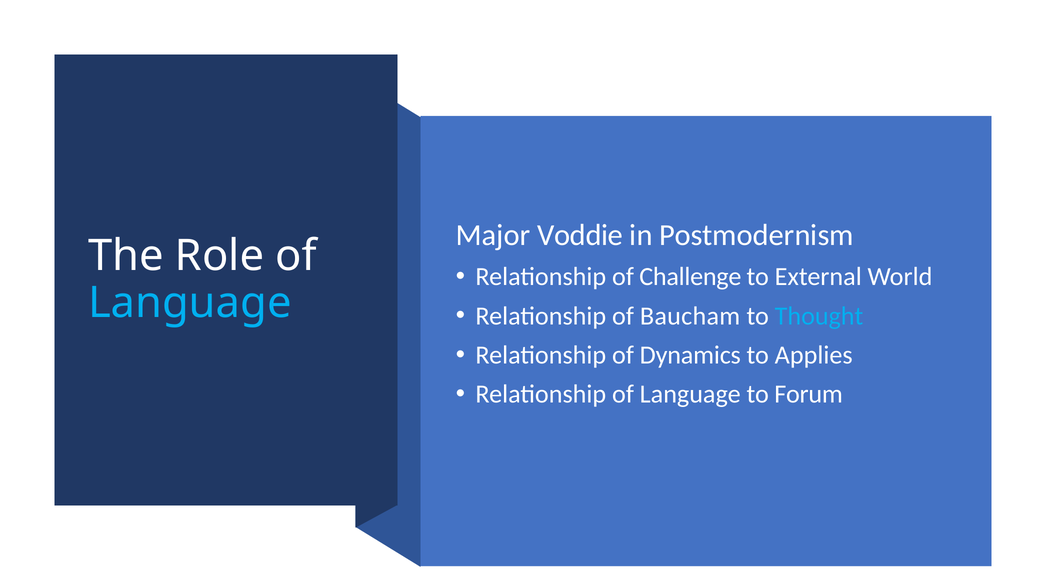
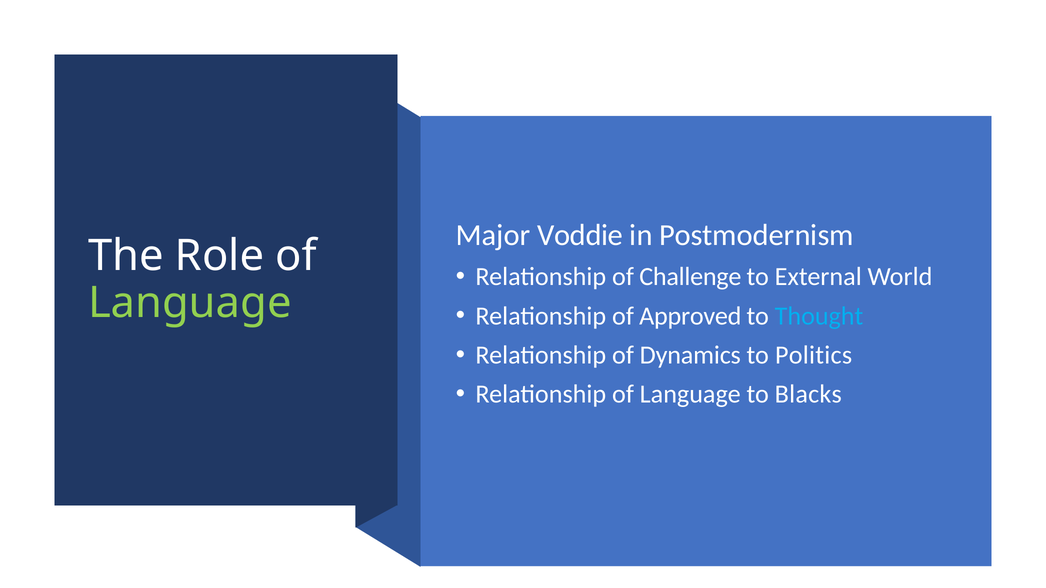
Language at (190, 303) colour: light blue -> light green
Baucham: Baucham -> Approved
Applies: Applies -> Politics
Forum: Forum -> Blacks
